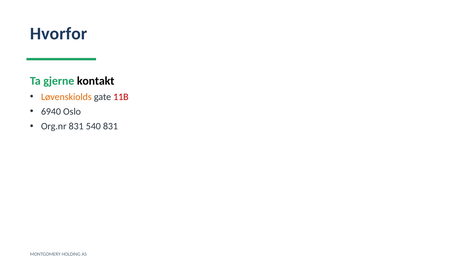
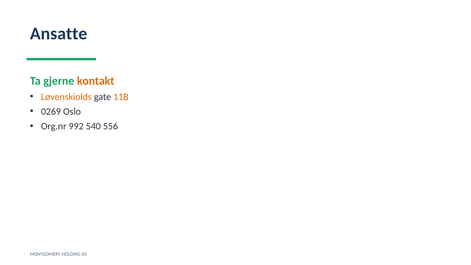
Hvorfor: Hvorfor -> Ansatte
kontakt colour: black -> orange
11B colour: red -> orange
6940: 6940 -> 0269
Org.nr 831: 831 -> 992
540 831: 831 -> 556
